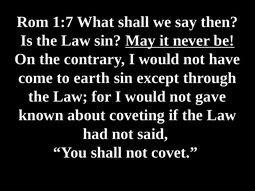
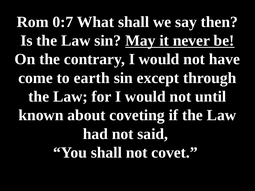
1:7: 1:7 -> 0:7
gave: gave -> until
